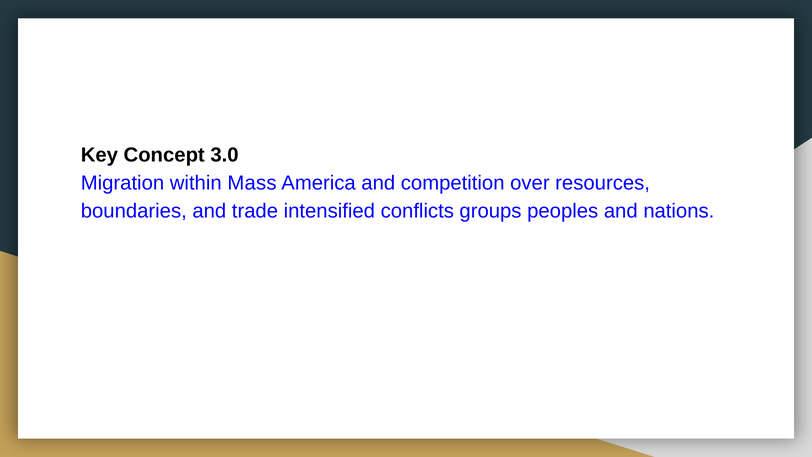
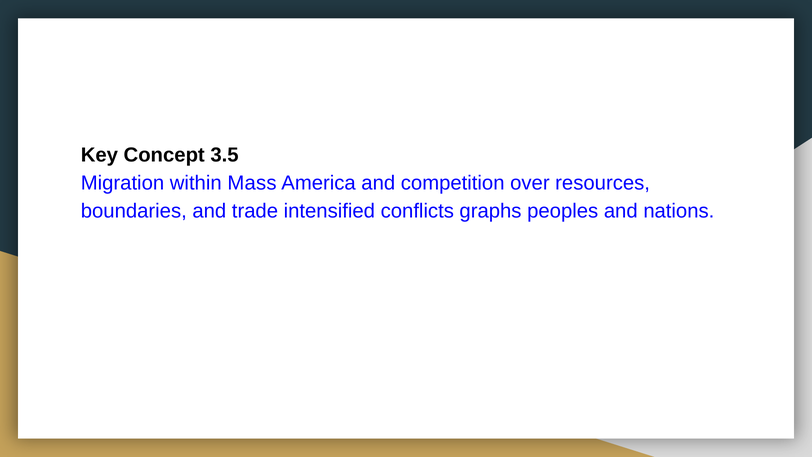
3.0: 3.0 -> 3.5
groups: groups -> graphs
